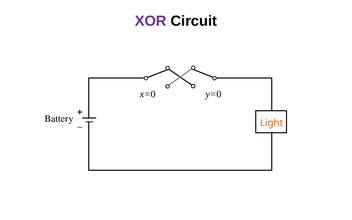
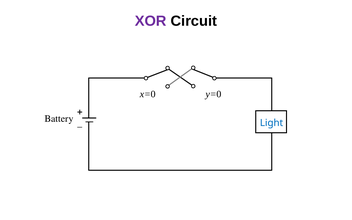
Light colour: orange -> blue
